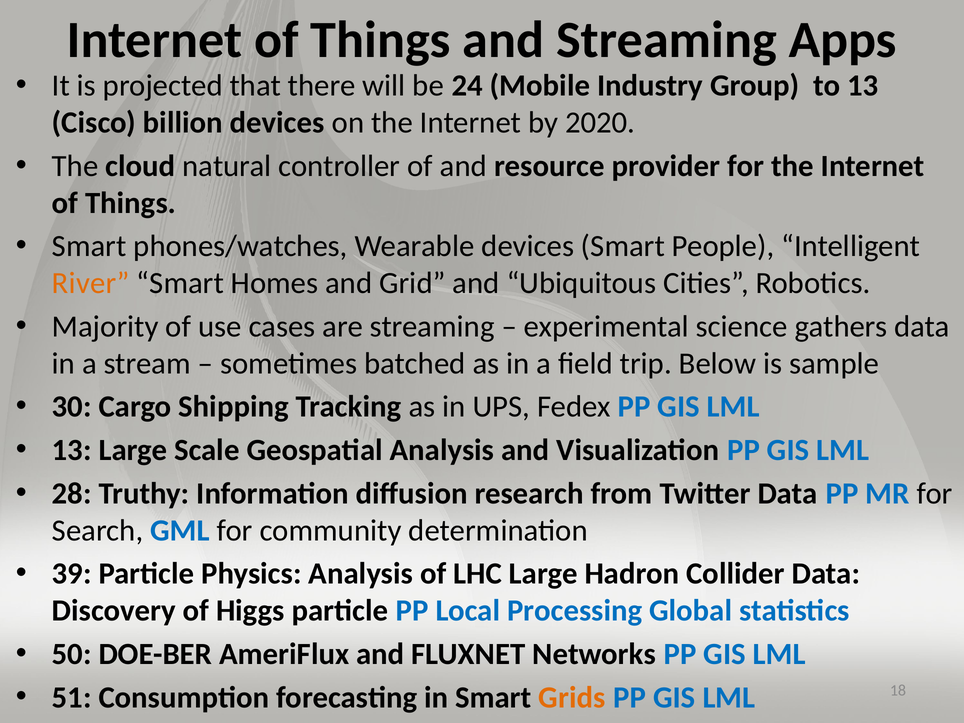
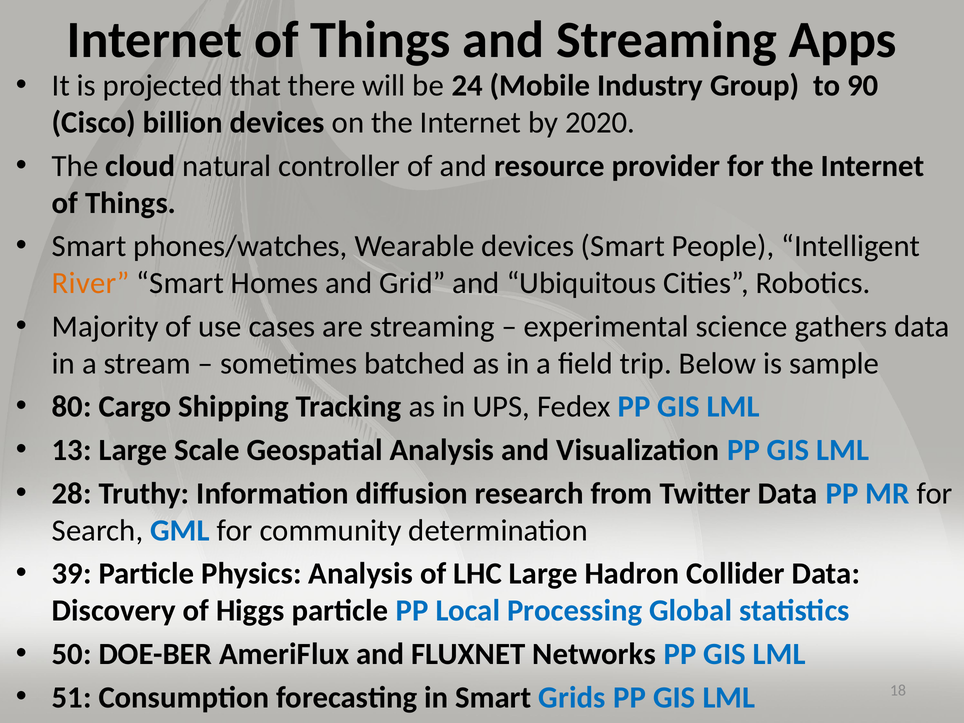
to 13: 13 -> 90
30: 30 -> 80
Grids colour: orange -> blue
